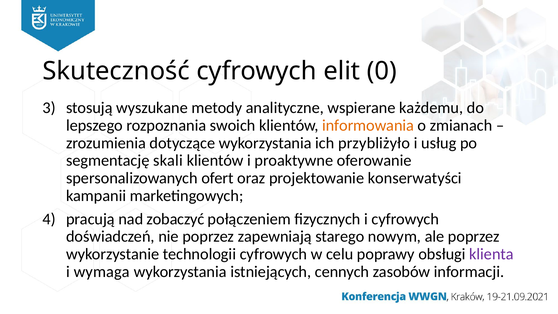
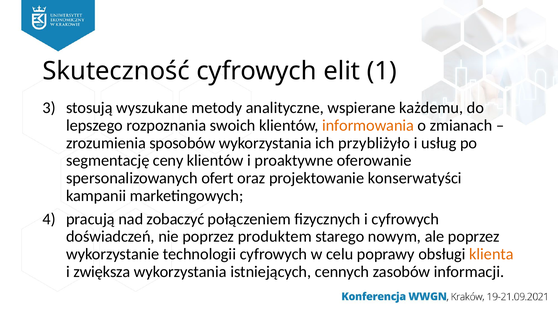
0: 0 -> 1
dotyczące: dotyczące -> sposobów
skali: skali -> ceny
zapewniają: zapewniają -> produktem
klienta colour: purple -> orange
wymaga: wymaga -> zwiększa
